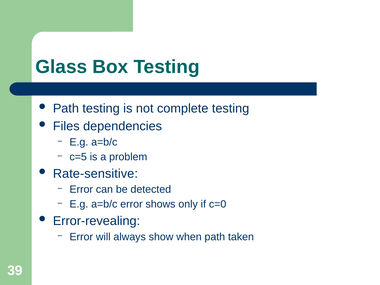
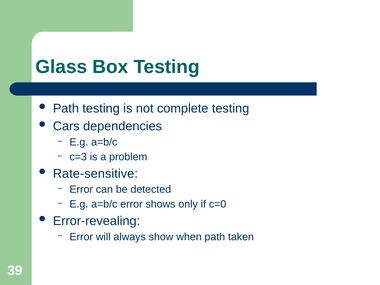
Files: Files -> Cars
c=5: c=5 -> c=3
